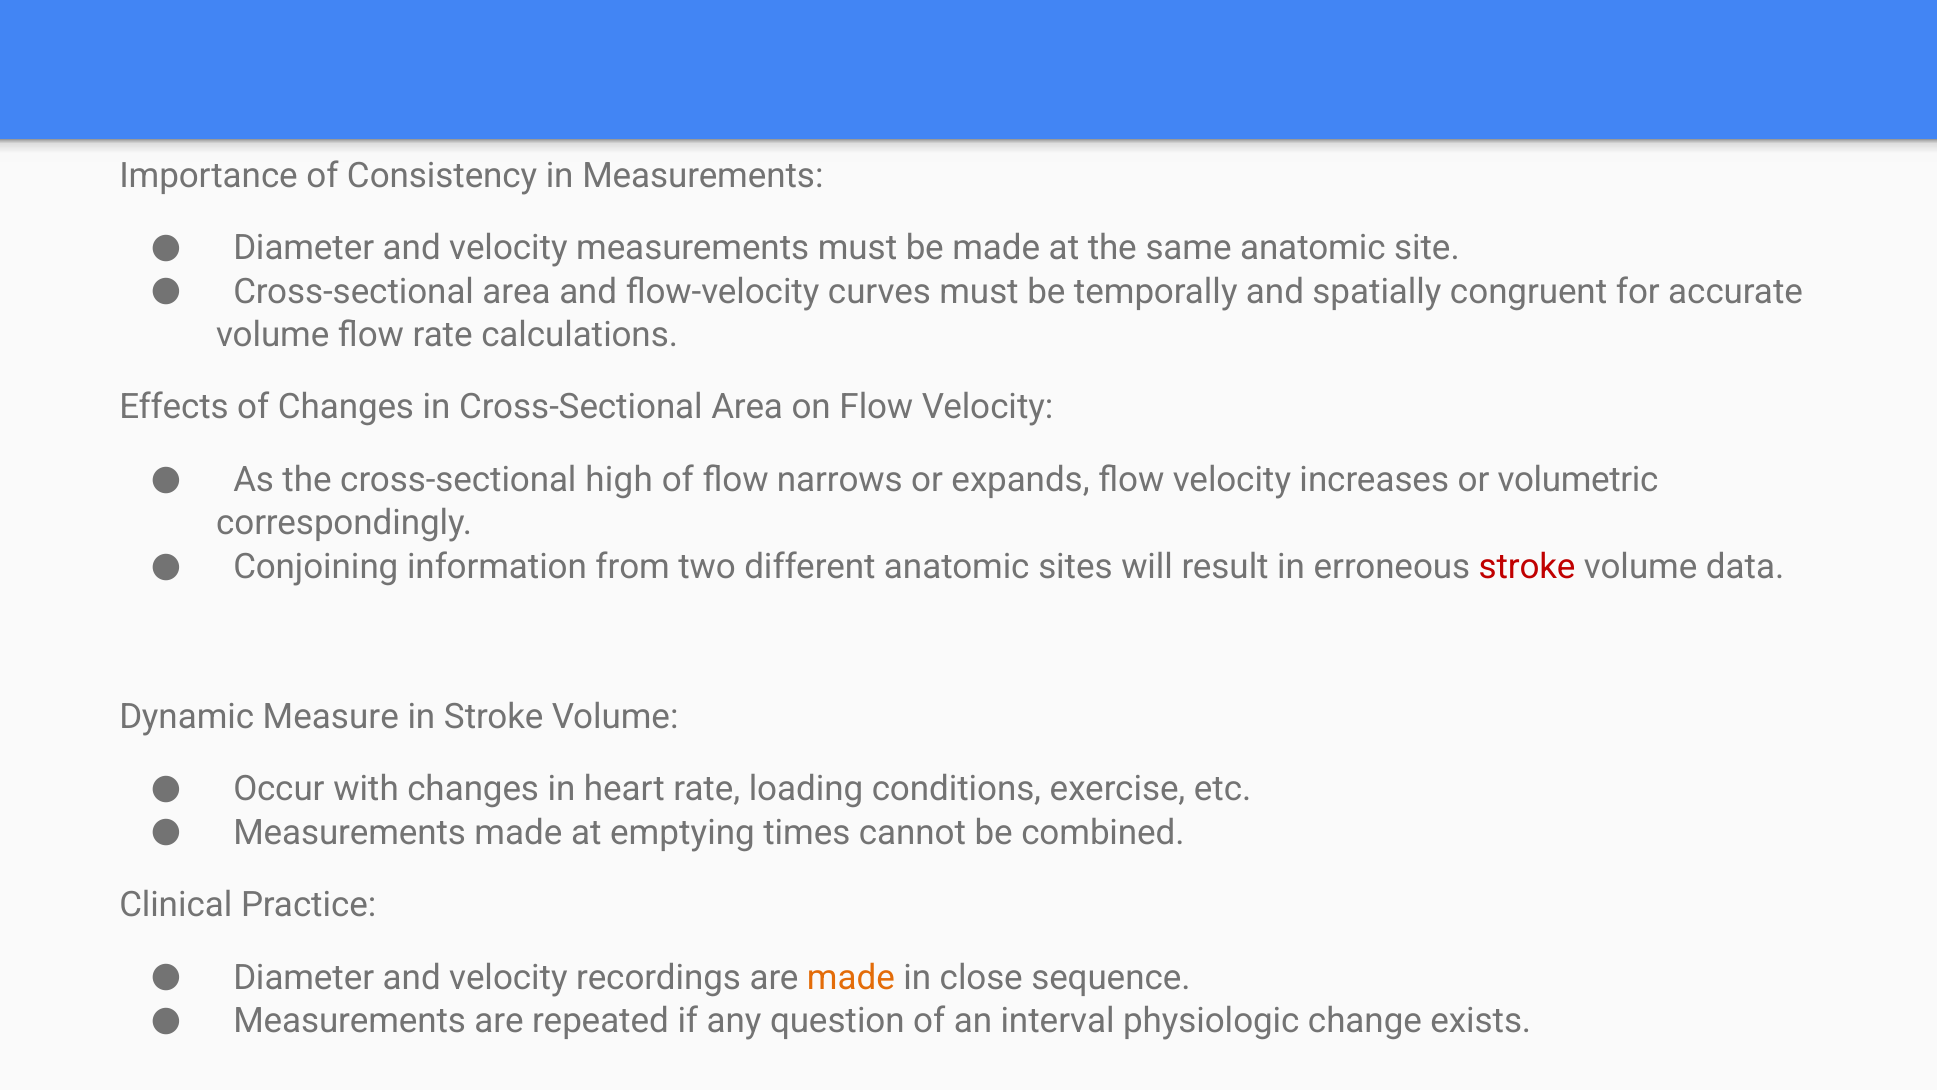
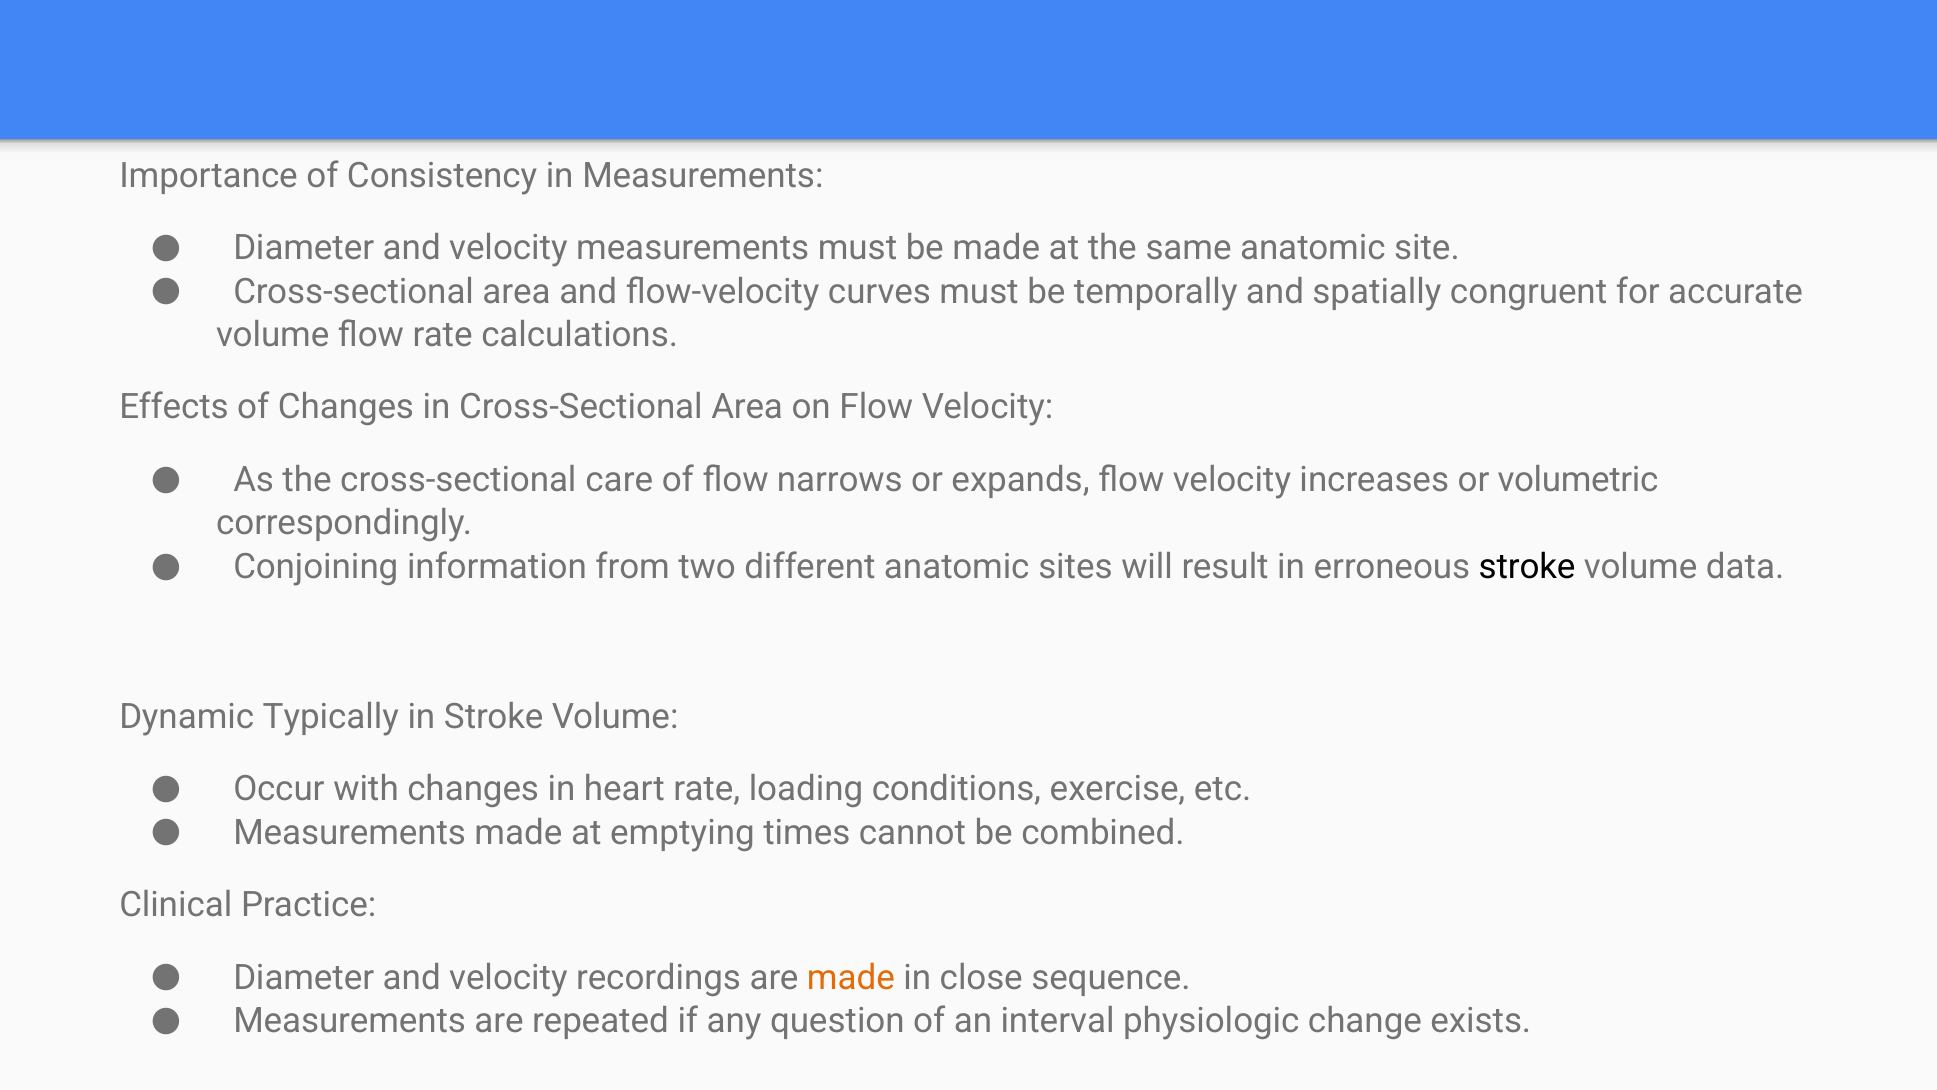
high: high -> care
stroke at (1527, 567) colour: red -> black
Measure: Measure -> Typically
